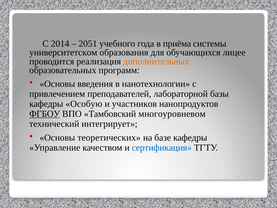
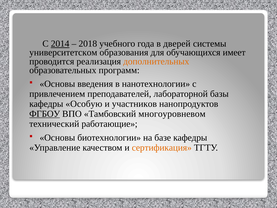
2014 underline: none -> present
2051: 2051 -> 2018
приёма: приёма -> дверей
лицее: лицее -> имеет
интегрирует: интегрирует -> работающие
теоретических: теоретических -> биотехнологии
сертификация colour: blue -> orange
